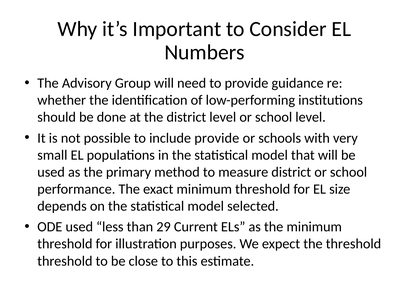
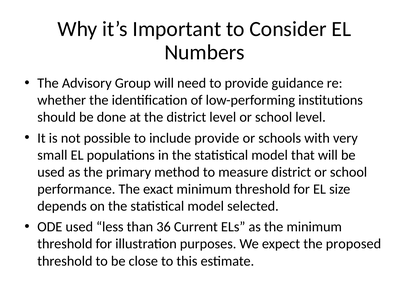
29: 29 -> 36
the threshold: threshold -> proposed
